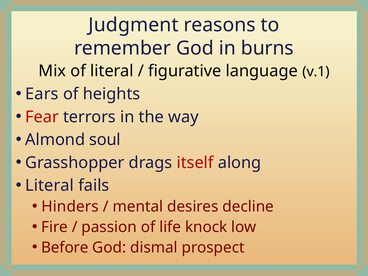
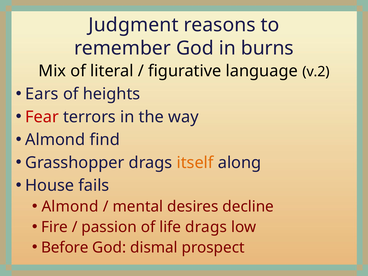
v.1: v.1 -> v.2
soul: soul -> find
itself colour: red -> orange
Literal at (50, 186): Literal -> House
Hinders at (70, 207): Hinders -> Almond
life knock: knock -> drags
